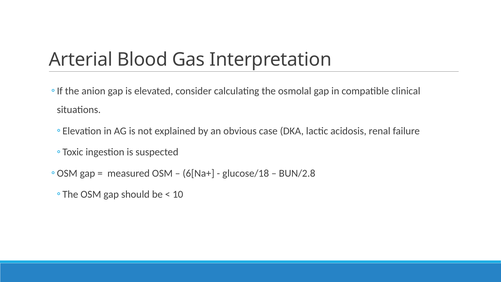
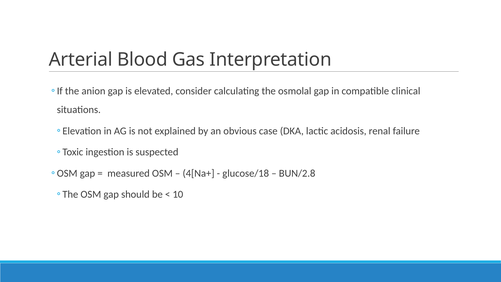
6[Na+: 6[Na+ -> 4[Na+
